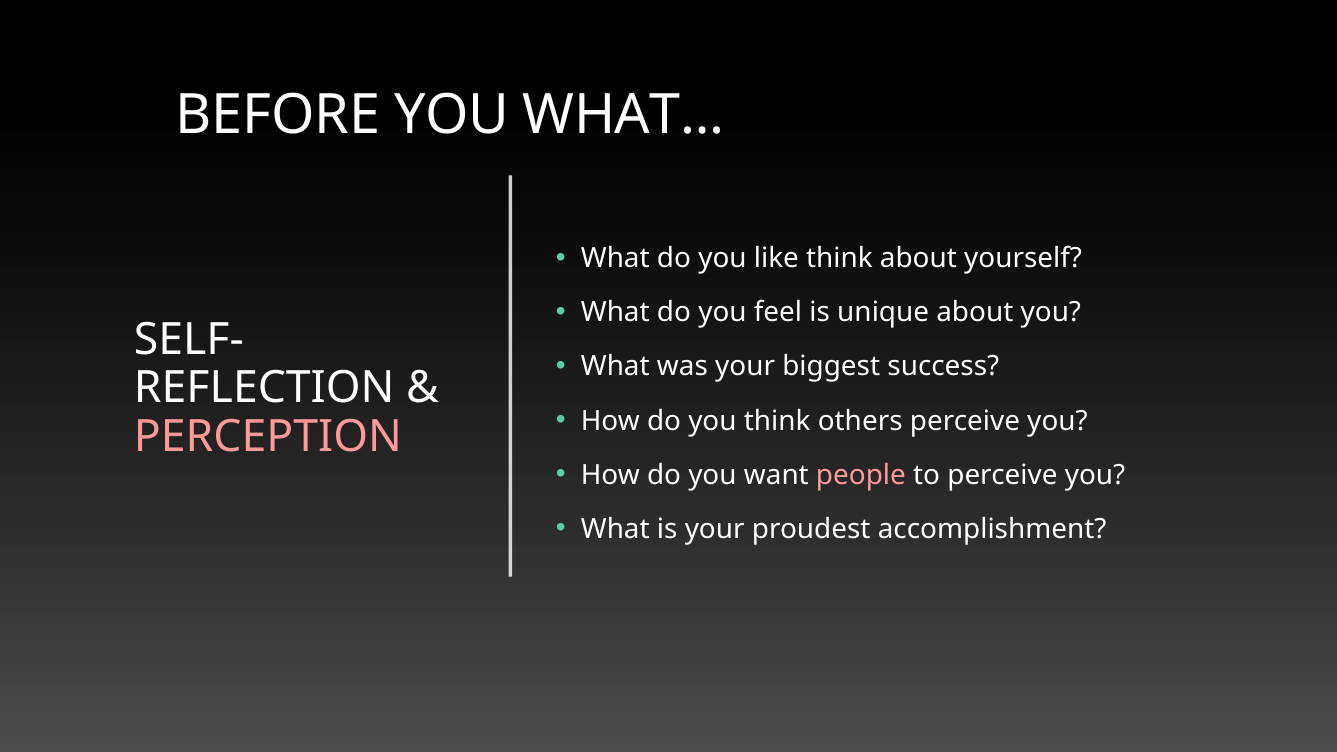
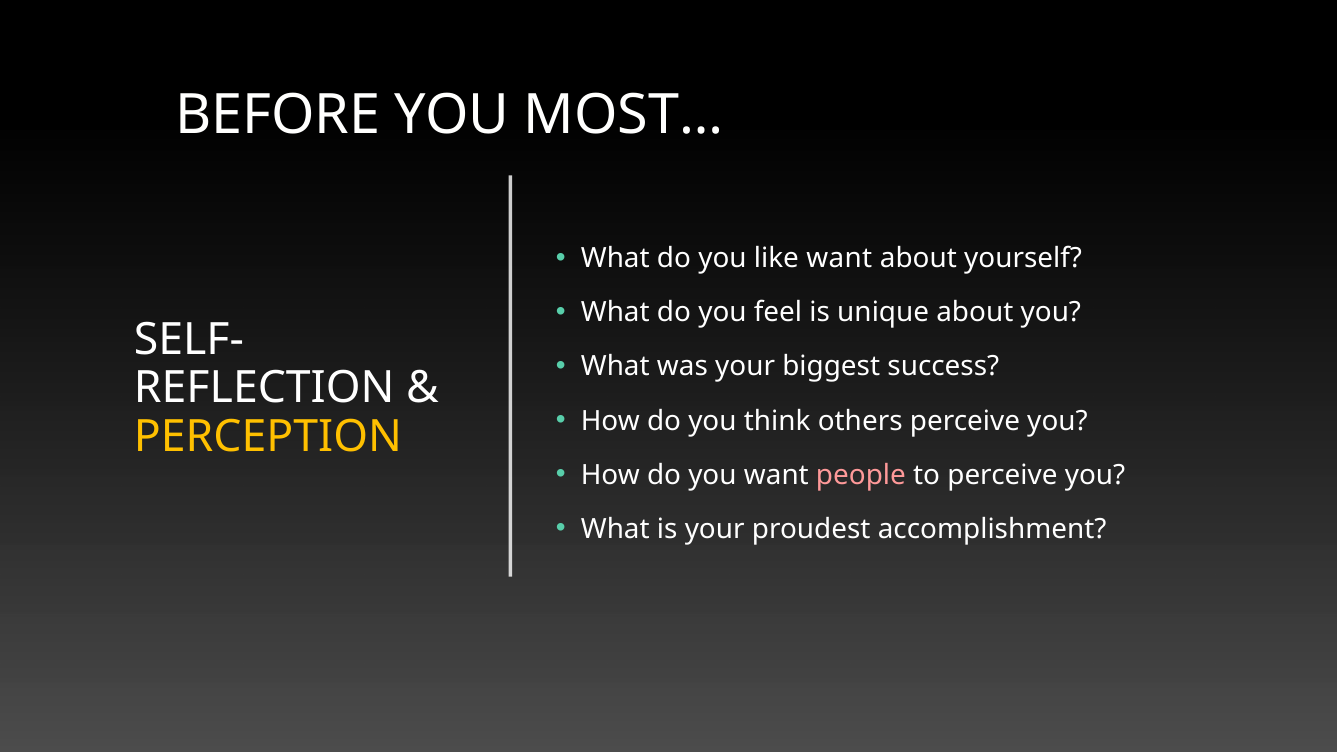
WHAT…: WHAT… -> MOST…
like think: think -> want
PERCEPTION colour: pink -> yellow
